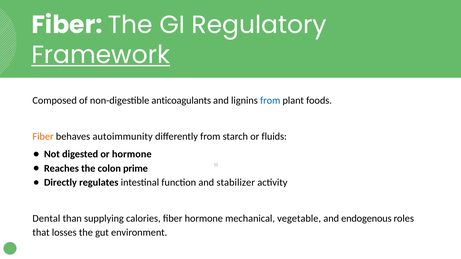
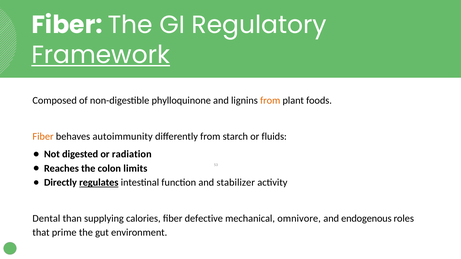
anticoagulants: anticoagulants -> phylloquinone
from at (270, 101) colour: blue -> orange
or hormone: hormone -> radiation
prime: prime -> limits
regulates underline: none -> present
fiber hormone: hormone -> defective
vegetable: vegetable -> omnivore
losses: losses -> prime
